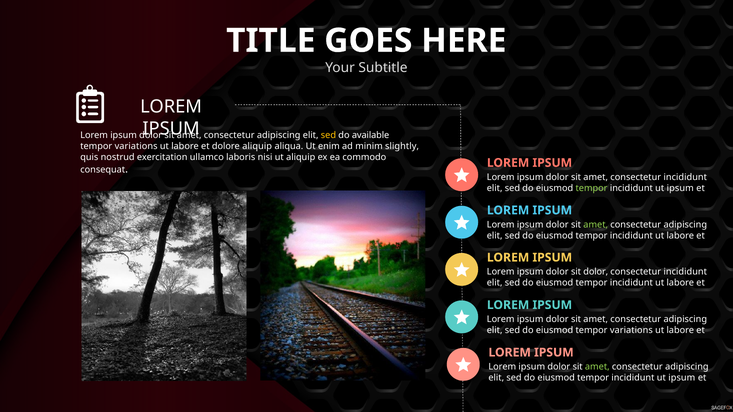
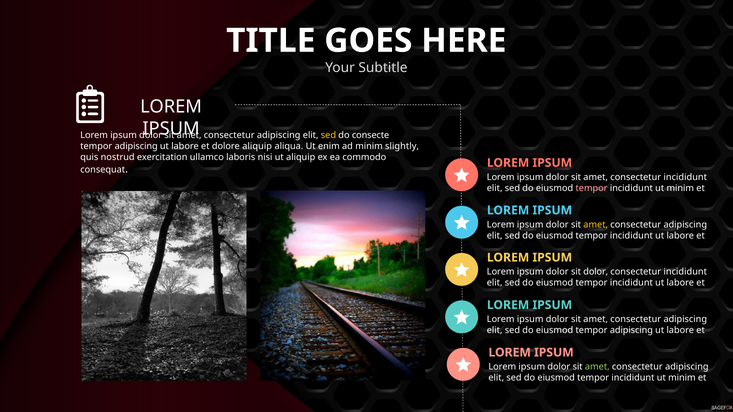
available: available -> consecte
variations at (136, 146): variations -> adipiscing
tempor at (592, 188) colour: light green -> pink
ipsum at (680, 188): ipsum -> minim
amet at (596, 225) colour: light green -> yellow
eiusmod tempor variations: variations -> adipiscing
ipsum at (682, 378): ipsum -> minim
